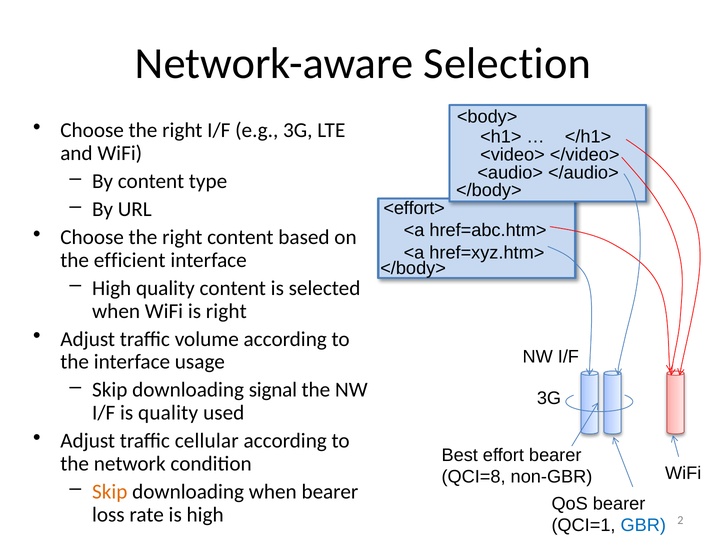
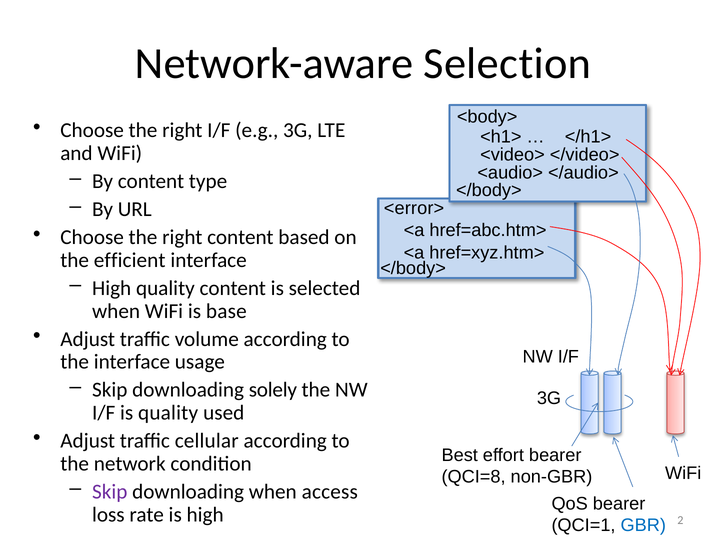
<effort>: <effort> -> <error>
is right: right -> base
signal: signal -> solely
Skip at (110, 492) colour: orange -> purple
when bearer: bearer -> access
